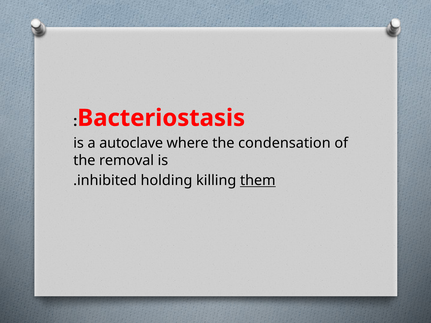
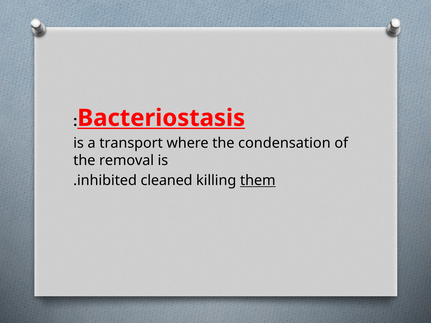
Bacteriostasis underline: none -> present
autoclave: autoclave -> transport
holding: holding -> cleaned
